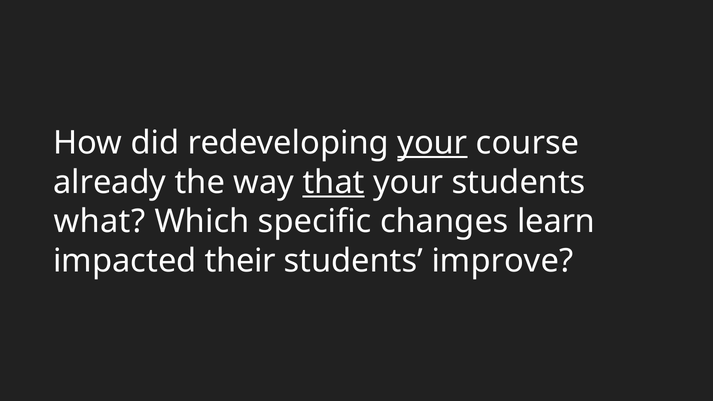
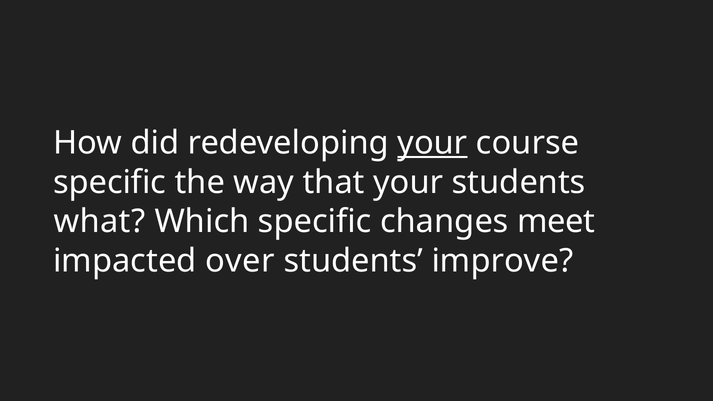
already at (110, 182): already -> specific
that underline: present -> none
learn: learn -> meet
their: their -> over
